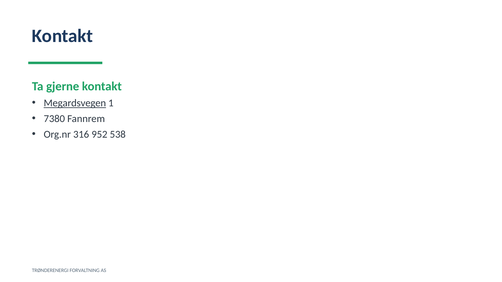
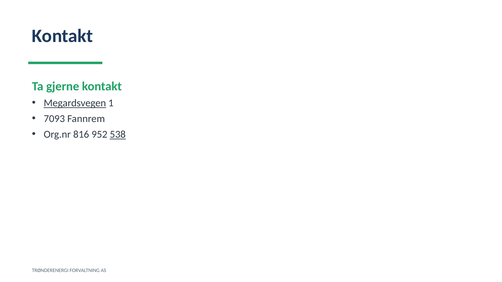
7380: 7380 -> 7093
316: 316 -> 816
538 underline: none -> present
